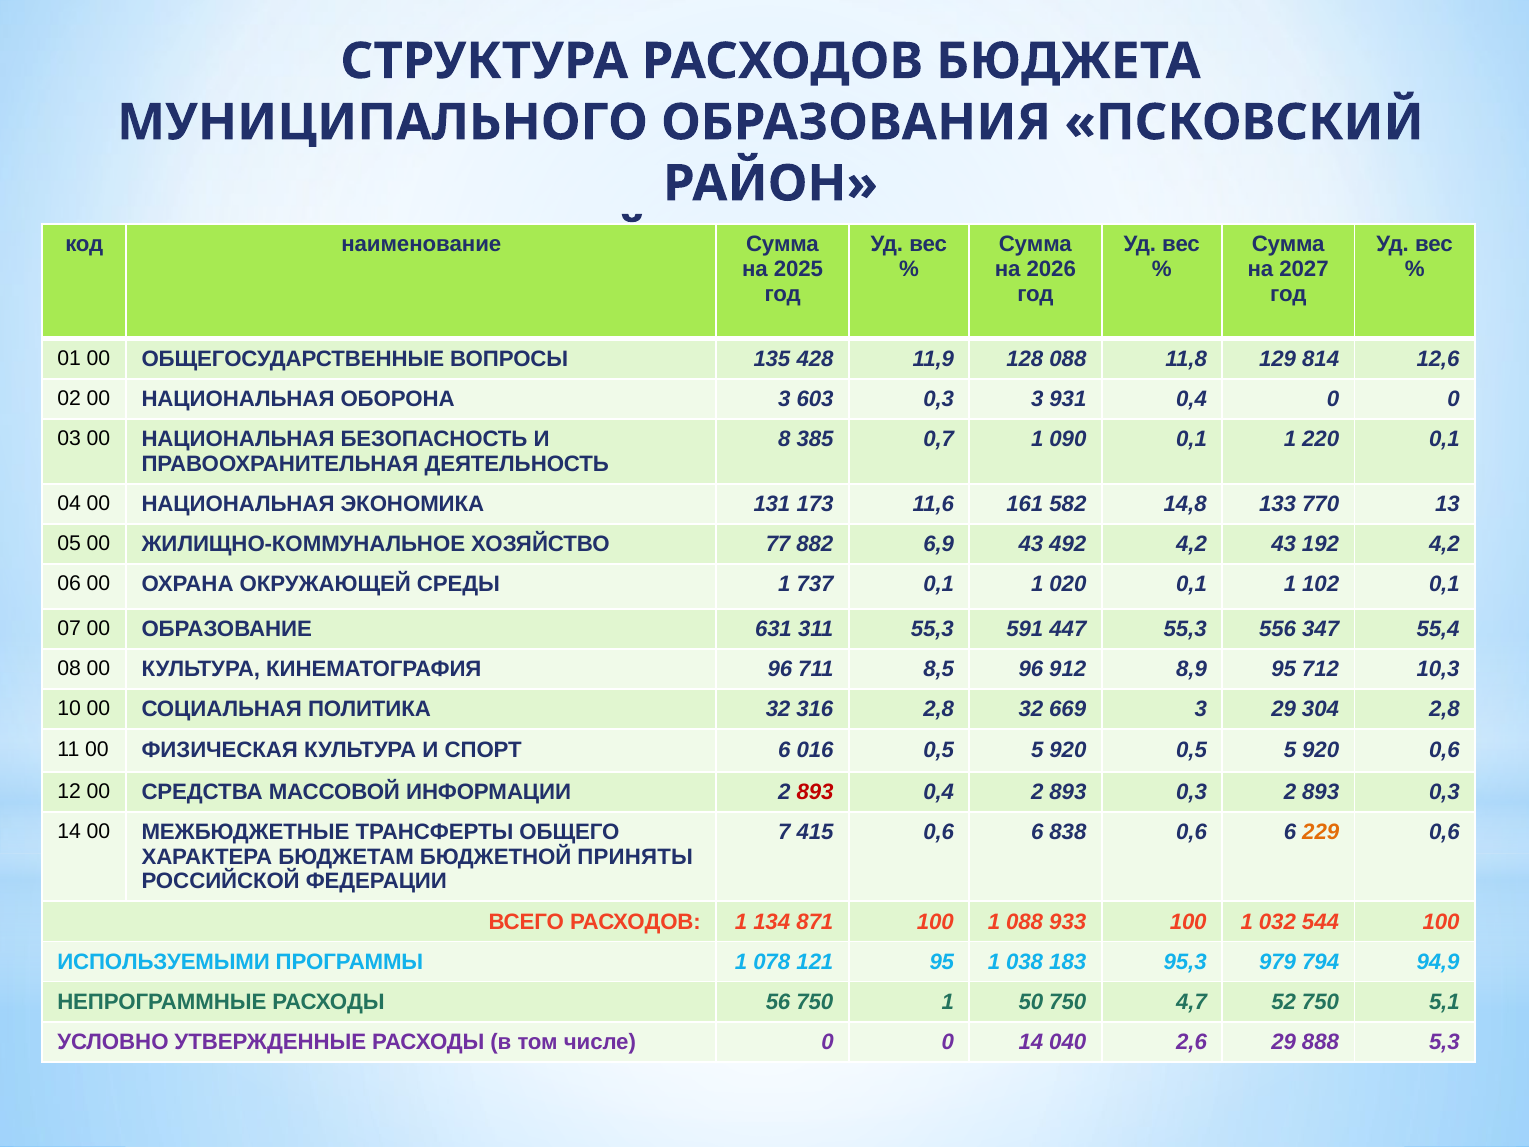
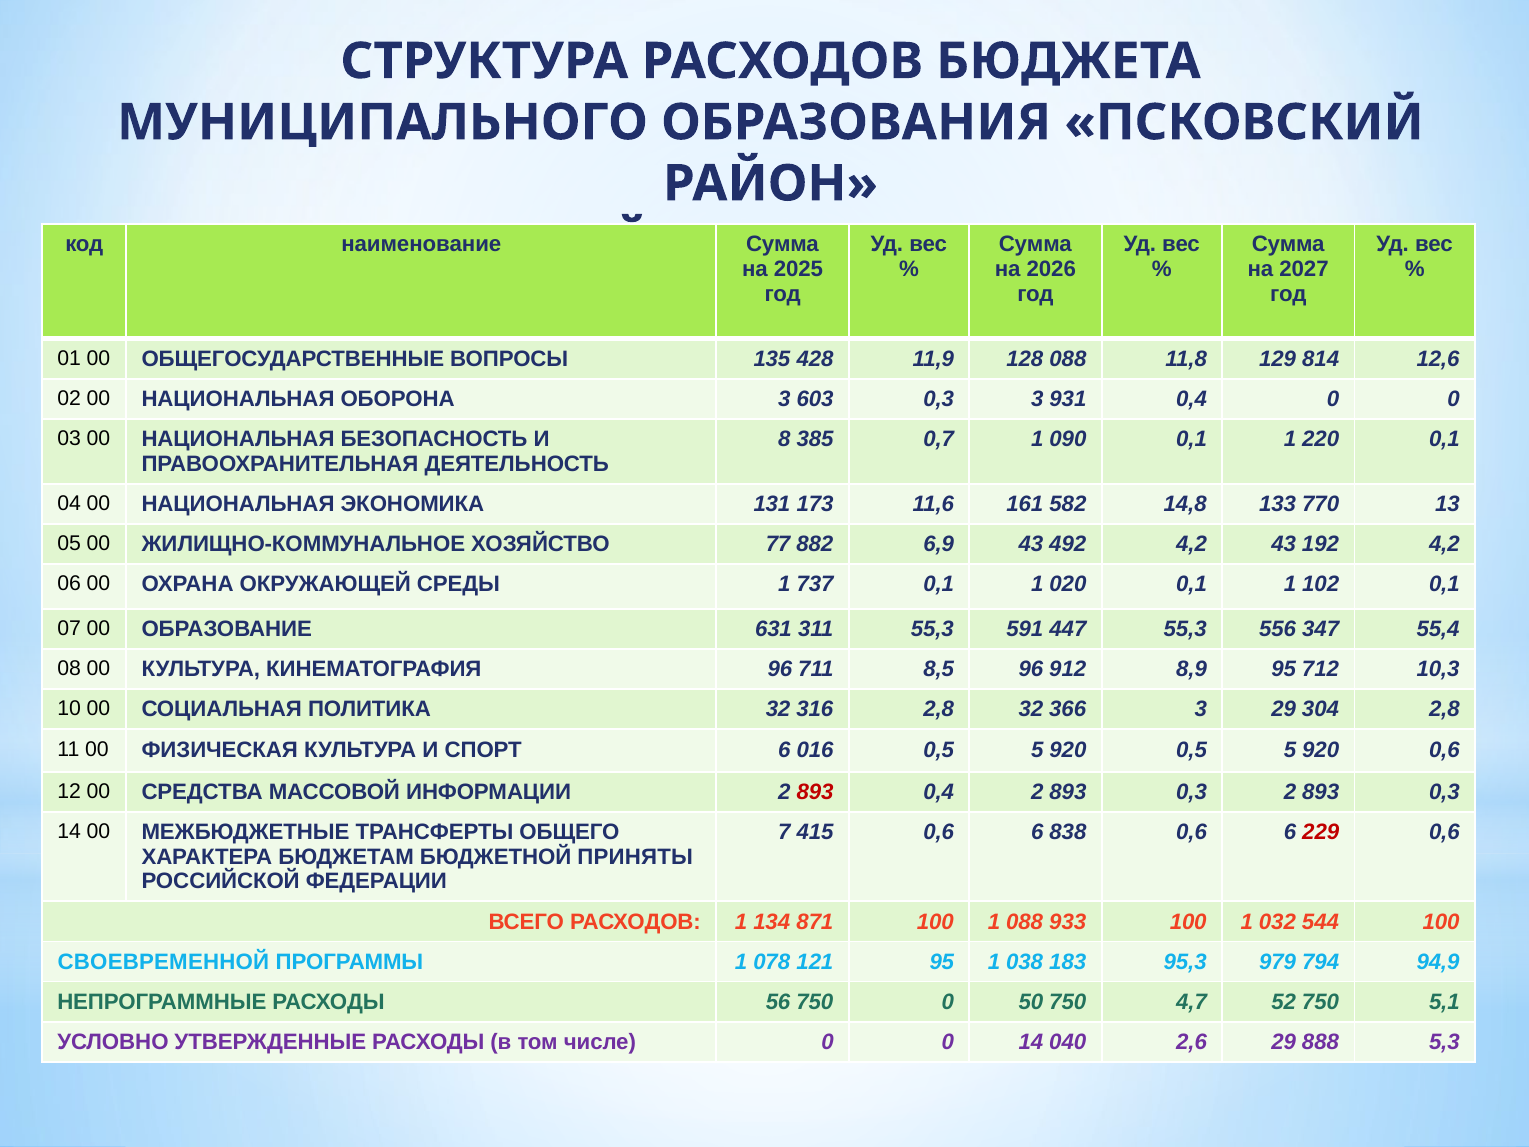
669: 669 -> 366
229 colour: orange -> red
ИСПОЛЬЗУЕМЫМИ: ИСПОЛЬЗУЕМЫМИ -> СВОЕВРЕМЕННОЙ
750 1: 1 -> 0
